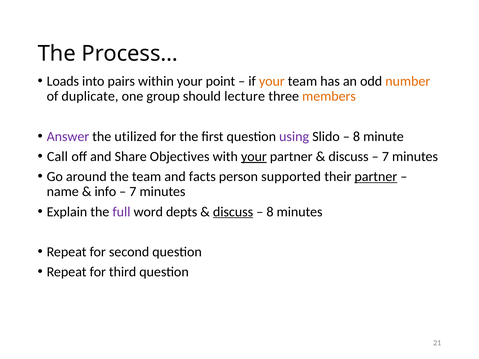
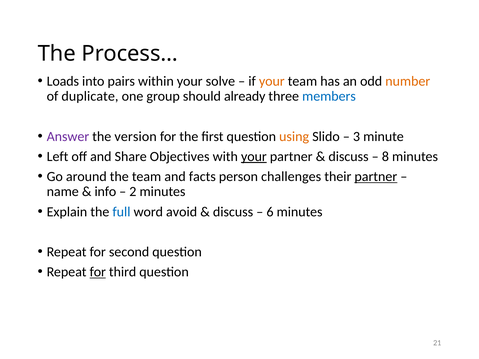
point: point -> solve
lecture: lecture -> already
members colour: orange -> blue
utilized: utilized -> version
using colour: purple -> orange
8 at (357, 137): 8 -> 3
Call: Call -> Left
7 at (385, 157): 7 -> 8
supported: supported -> challenges
7 at (133, 192): 7 -> 2
full colour: purple -> blue
depts: depts -> avoid
discuss at (233, 212) underline: present -> none
8 at (270, 212): 8 -> 6
for at (98, 272) underline: none -> present
